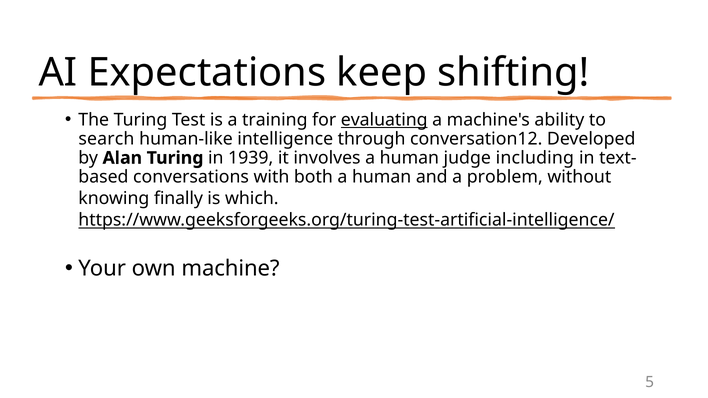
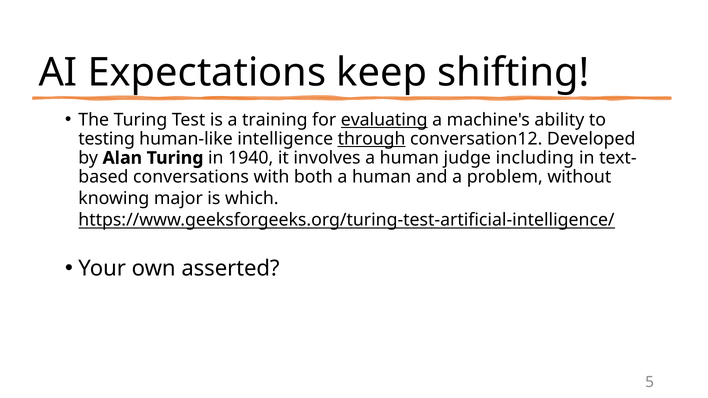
search: search -> testing
through underline: none -> present
1939: 1939 -> 1940
finally: finally -> major
machine: machine -> asserted
